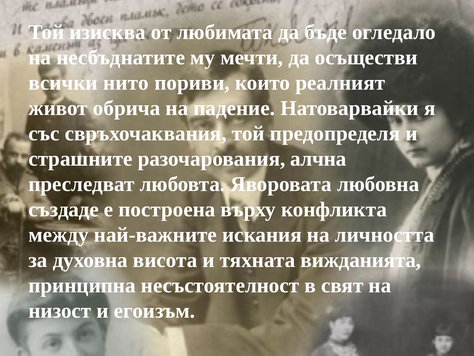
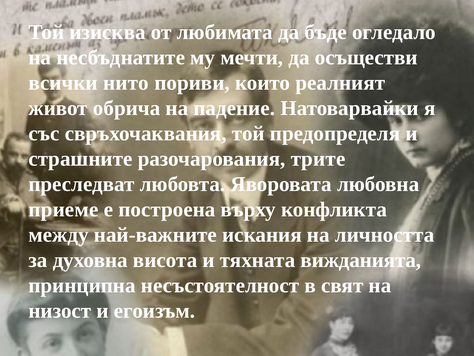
алчна: алчна -> трите
създаде: създаде -> приеме
